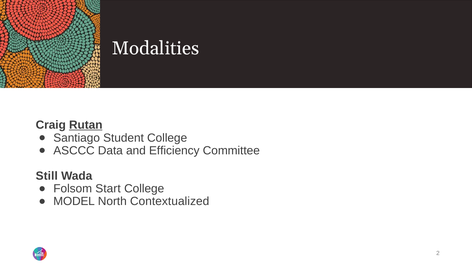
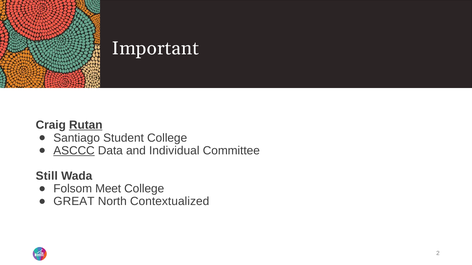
Modalities: Modalities -> Important
ASCCC underline: none -> present
Efficiency: Efficiency -> Individual
Start: Start -> Meet
MODEL: MODEL -> GREAT
